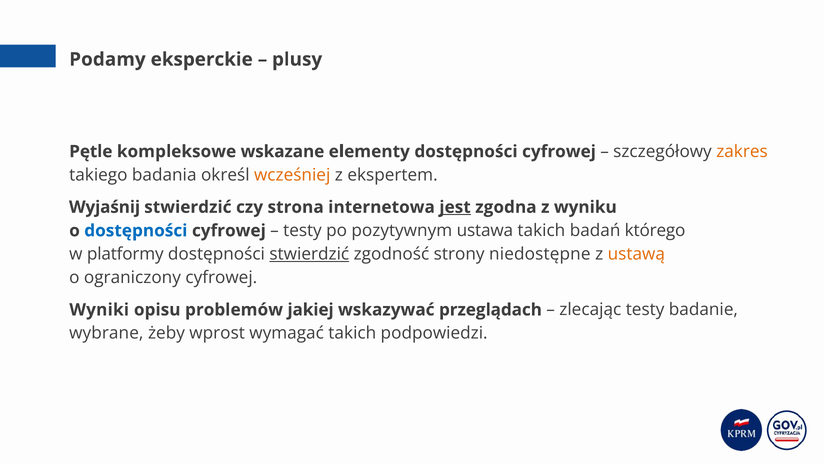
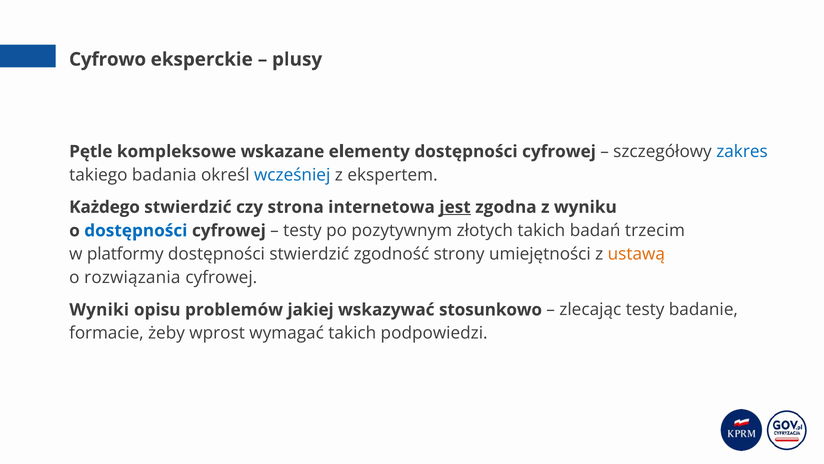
Podamy: Podamy -> Cyfrowo
zakres colour: orange -> blue
wcześniej colour: orange -> blue
Wyjaśnij: Wyjaśnij -> Każdego
ustawa: ustawa -> złotych
którego: którego -> trzecim
stwierdzić at (309, 254) underline: present -> none
niedostępne: niedostępne -> umiejętności
ograniczony: ograniczony -> rozwiązania
przeglądach: przeglądach -> stosunkowo
wybrane: wybrane -> formacie
